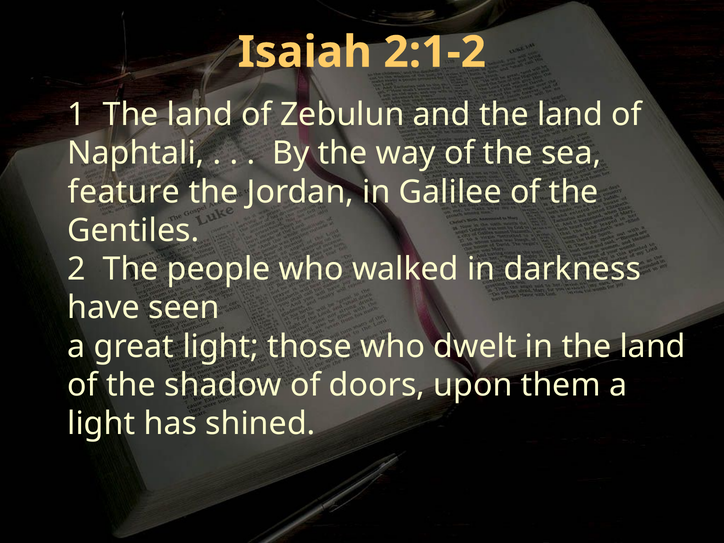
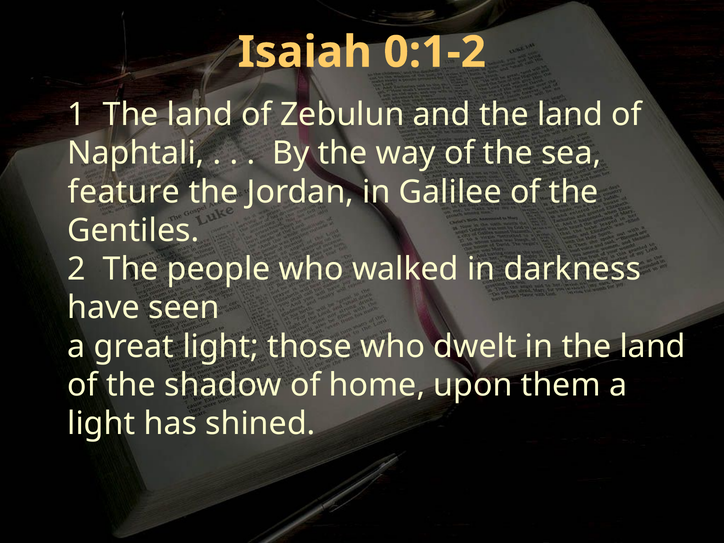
2:1-2: 2:1-2 -> 0:1-2
doors: doors -> home
